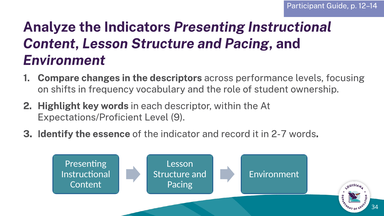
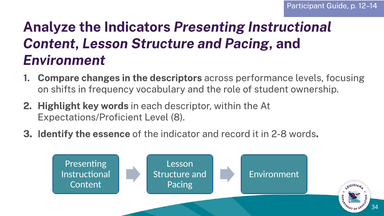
9: 9 -> 8
2-7: 2-7 -> 2-8
